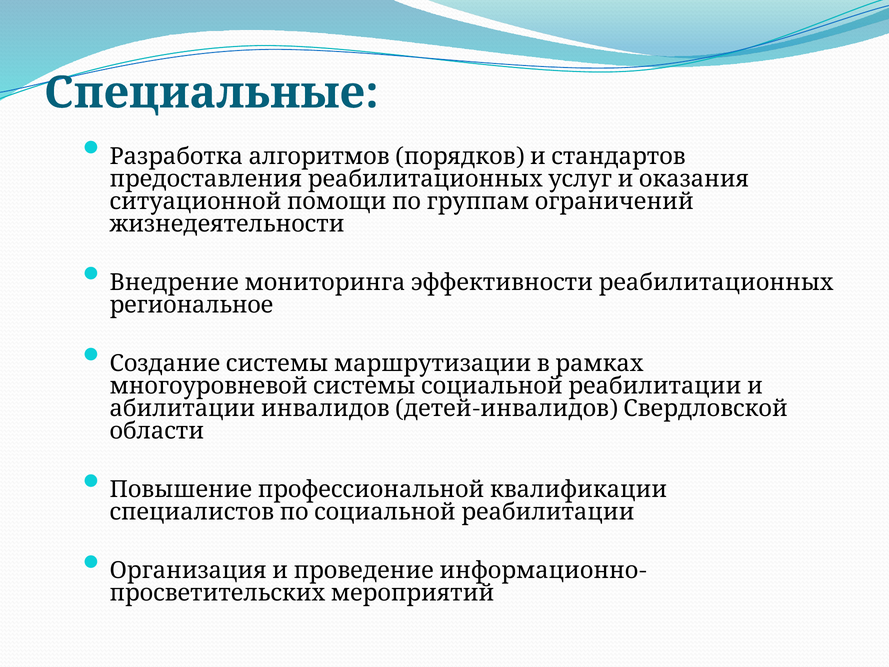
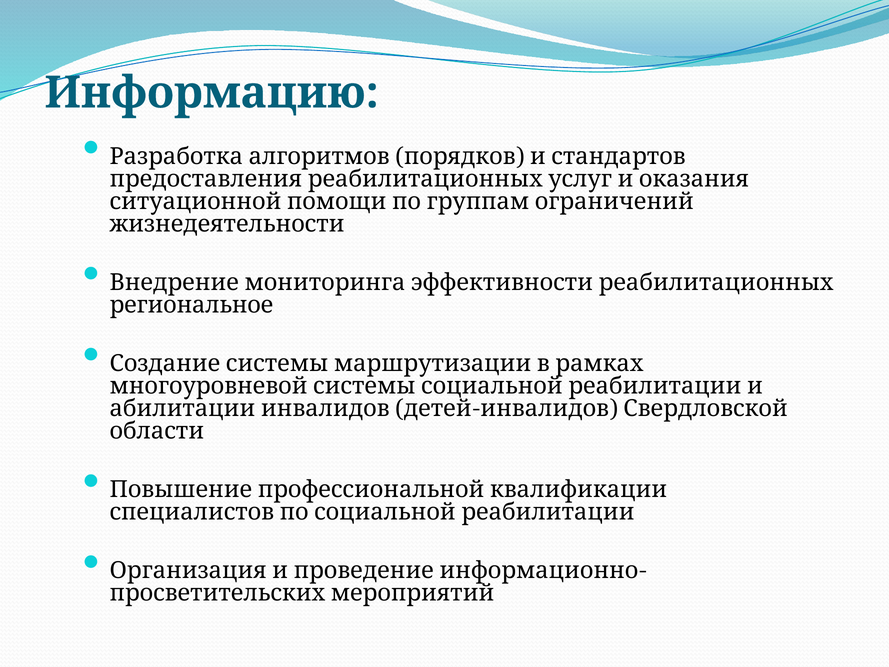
Специальные: Специальные -> Информацию
